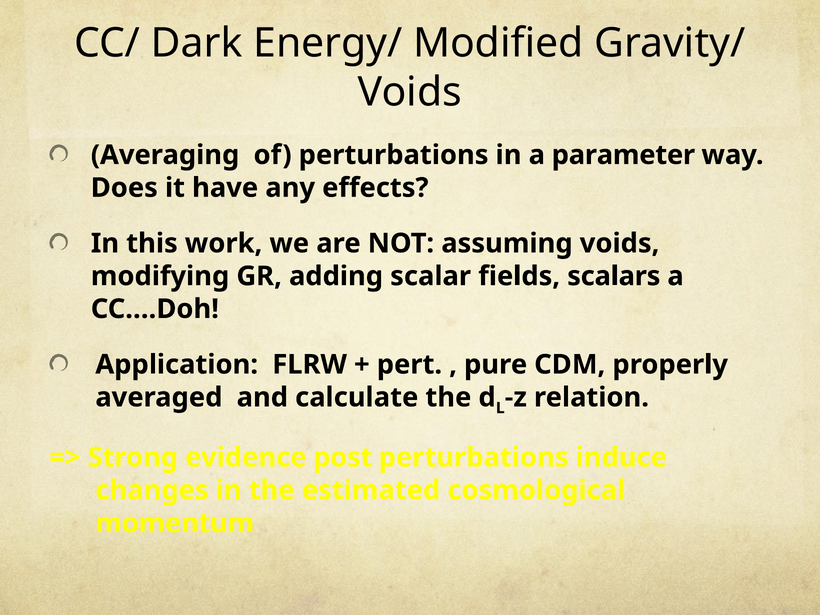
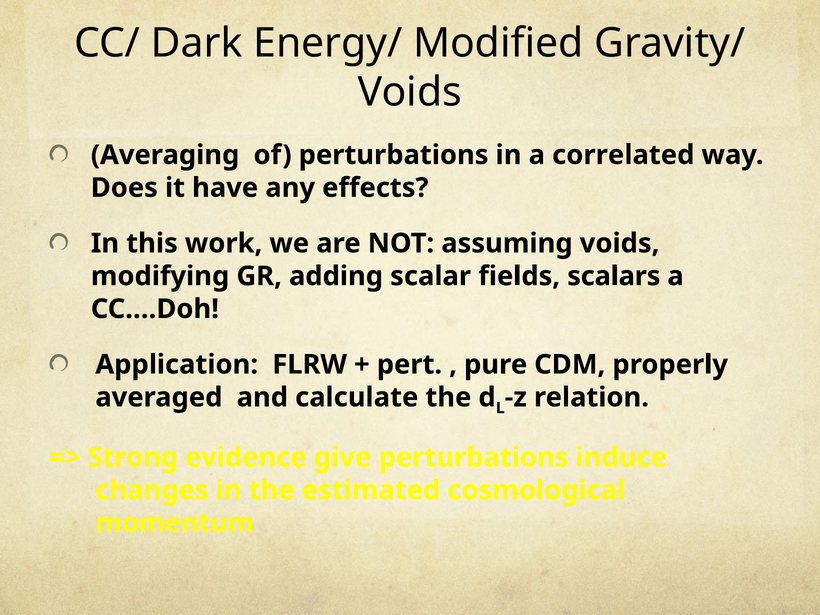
parameter: parameter -> correlated
post: post -> give
